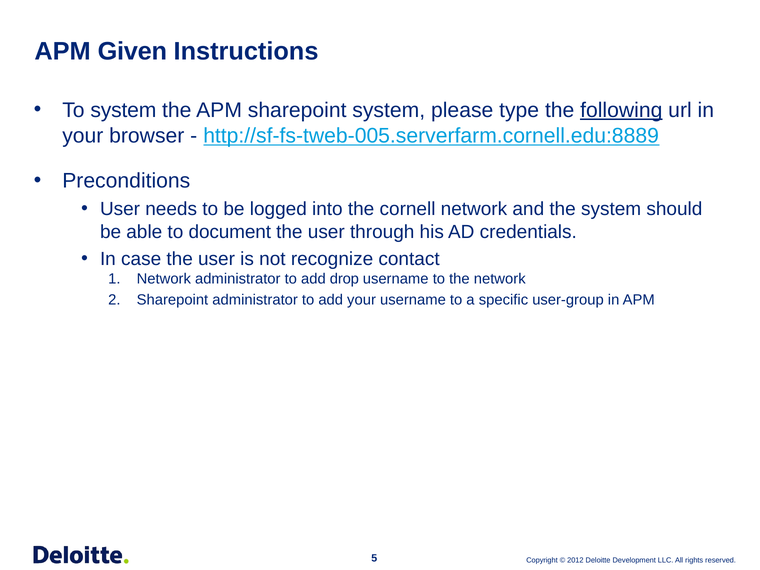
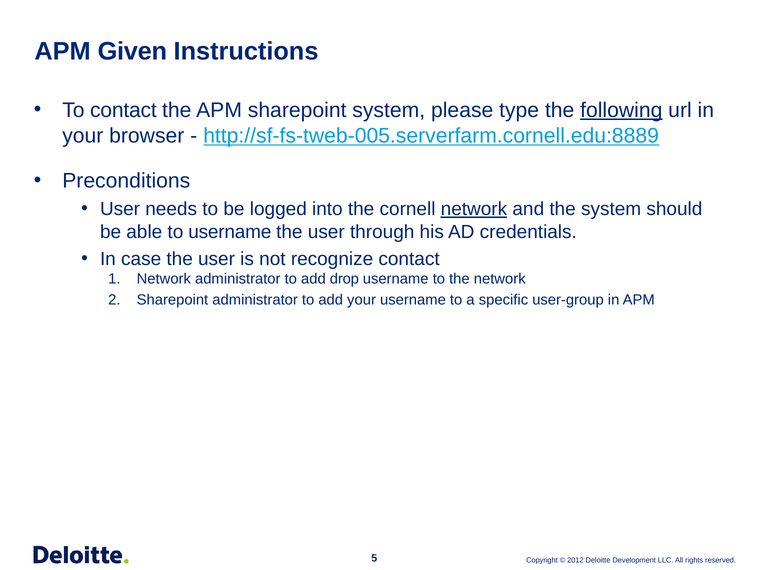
To system: system -> contact
network at (474, 209) underline: none -> present
to document: document -> username
